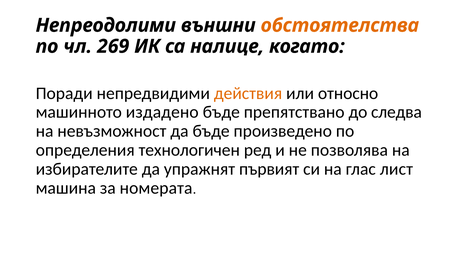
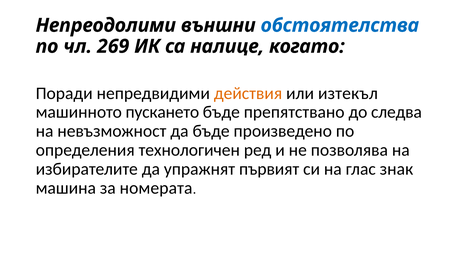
обстоятелства colour: orange -> blue
относно: относно -> изтекъл
издадено: издадено -> пускането
лист: лист -> знак
